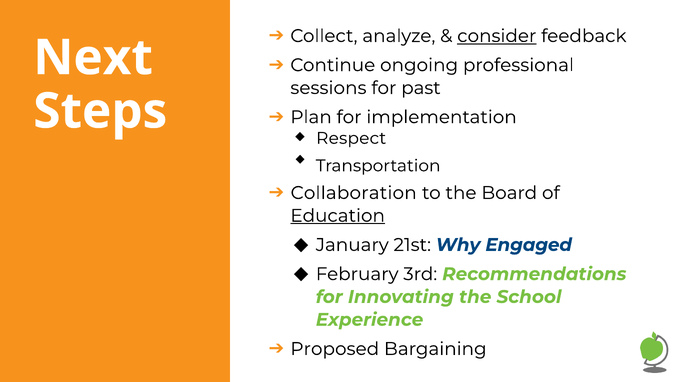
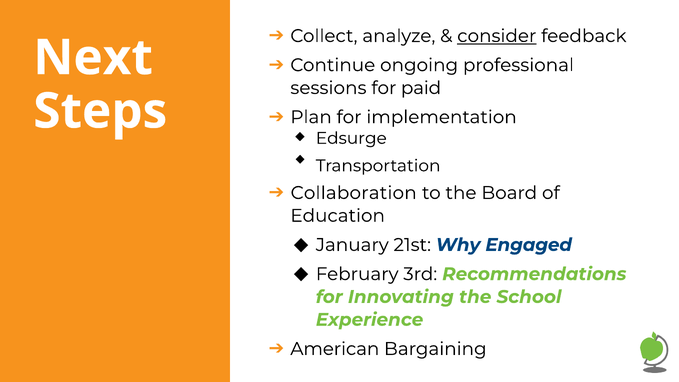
past: past -> paid
Respect: Respect -> Edsurge
Education underline: present -> none
Proposed: Proposed -> American
